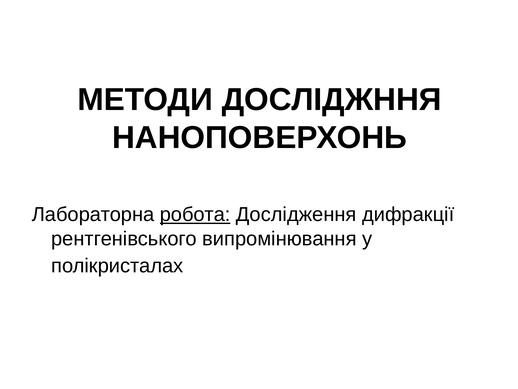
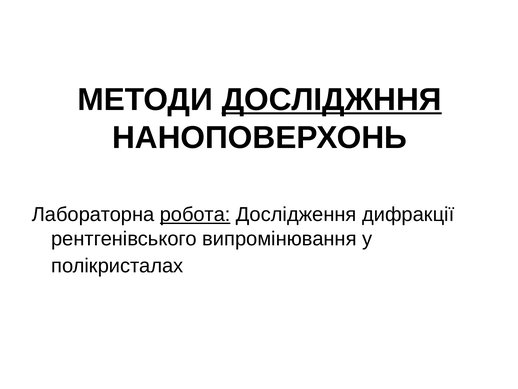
ДОСЛІДЖННЯ underline: none -> present
